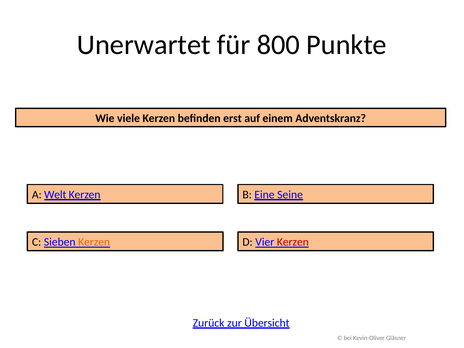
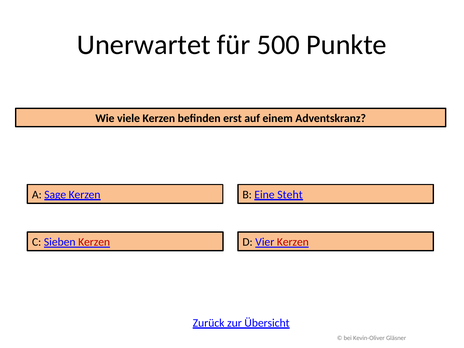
800: 800 -> 500
Welt: Welt -> Sage
Seine: Seine -> Steht
Kerzen at (94, 242) colour: orange -> red
